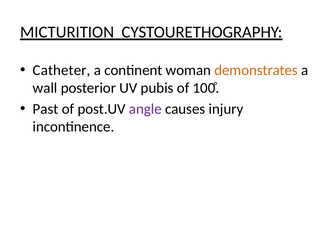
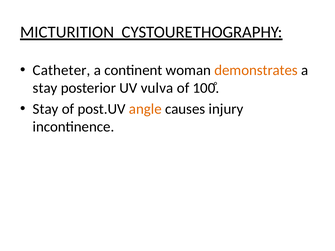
wall at (45, 88): wall -> stay
pubis: pubis -> vulva
Past at (46, 109): Past -> Stay
angle colour: purple -> orange
